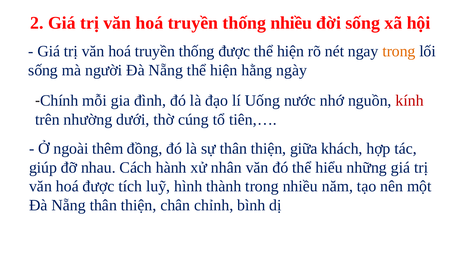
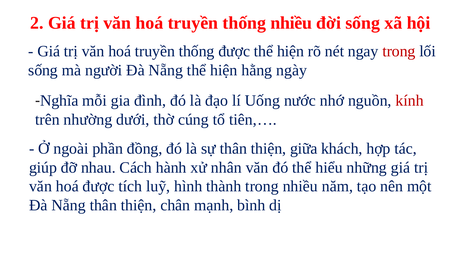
trong at (399, 51) colour: orange -> red
Chính: Chính -> Nghĩa
thêm: thêm -> phần
chỉnh: chỉnh -> mạnh
